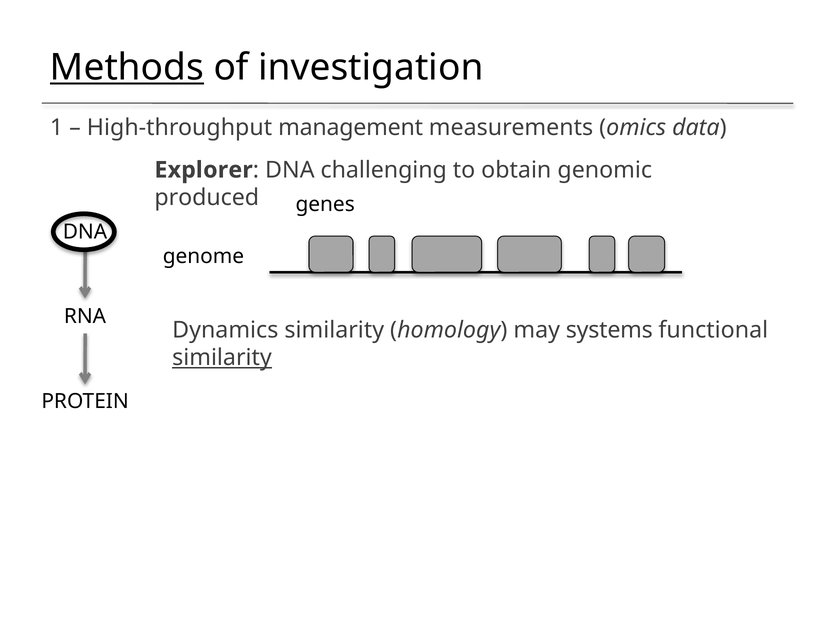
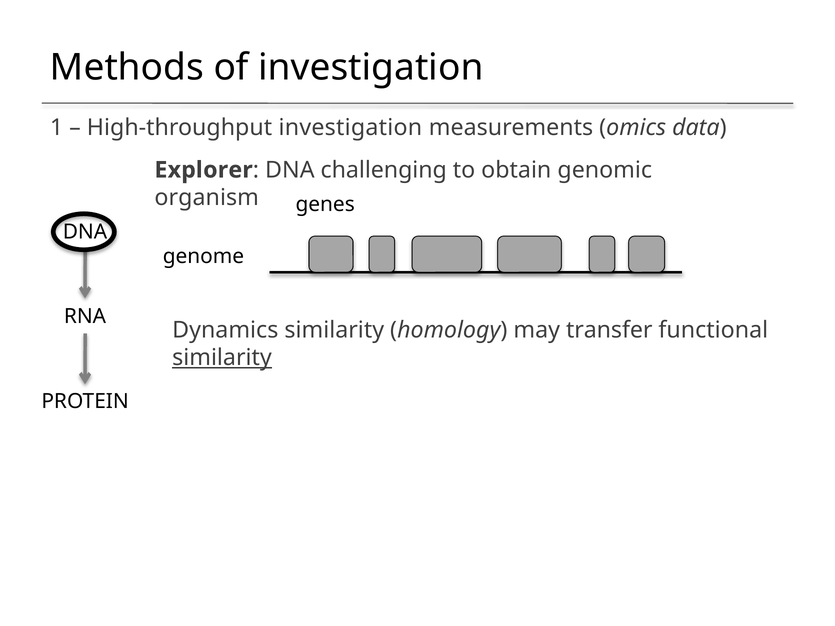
Methods underline: present -> none
High-throughput management: management -> investigation
produced: produced -> organism
systems: systems -> transfer
